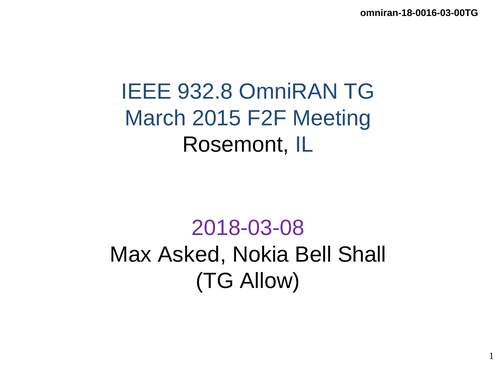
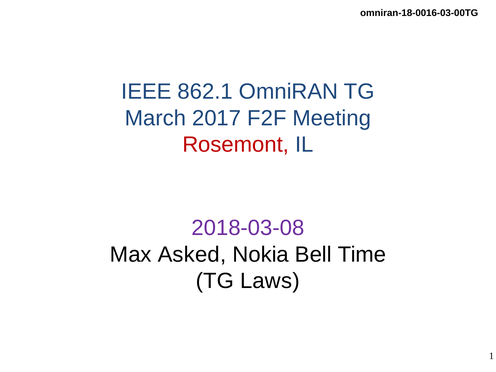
932.8: 932.8 -> 862.1
2015: 2015 -> 2017
Rosemont colour: black -> red
Shall: Shall -> Time
Allow: Allow -> Laws
